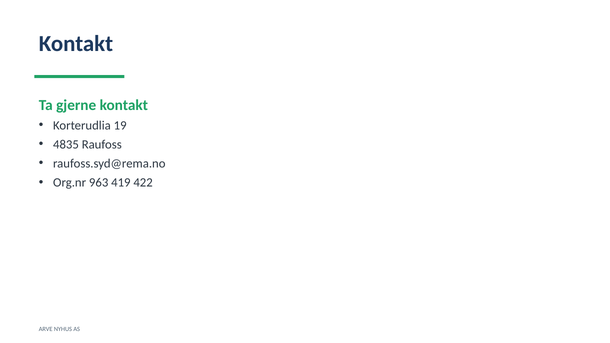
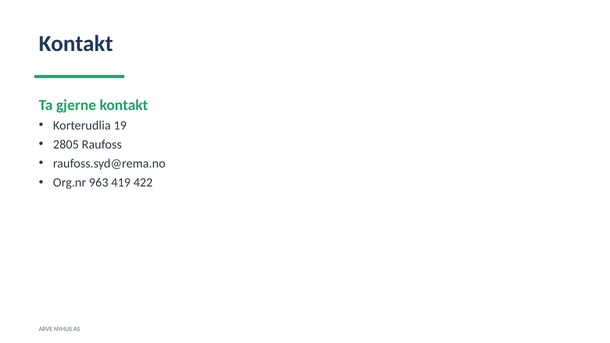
4835: 4835 -> 2805
